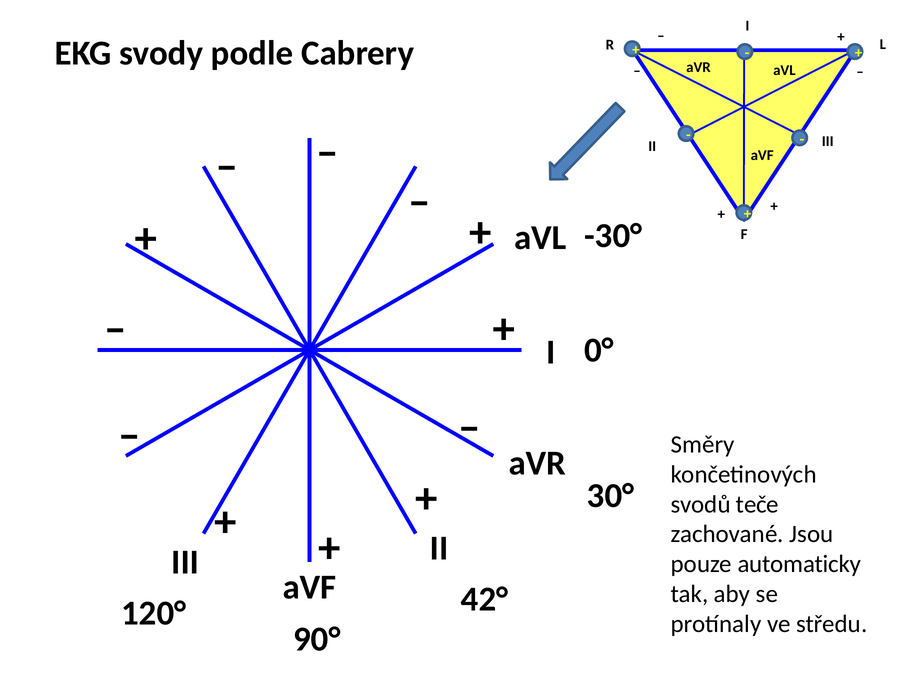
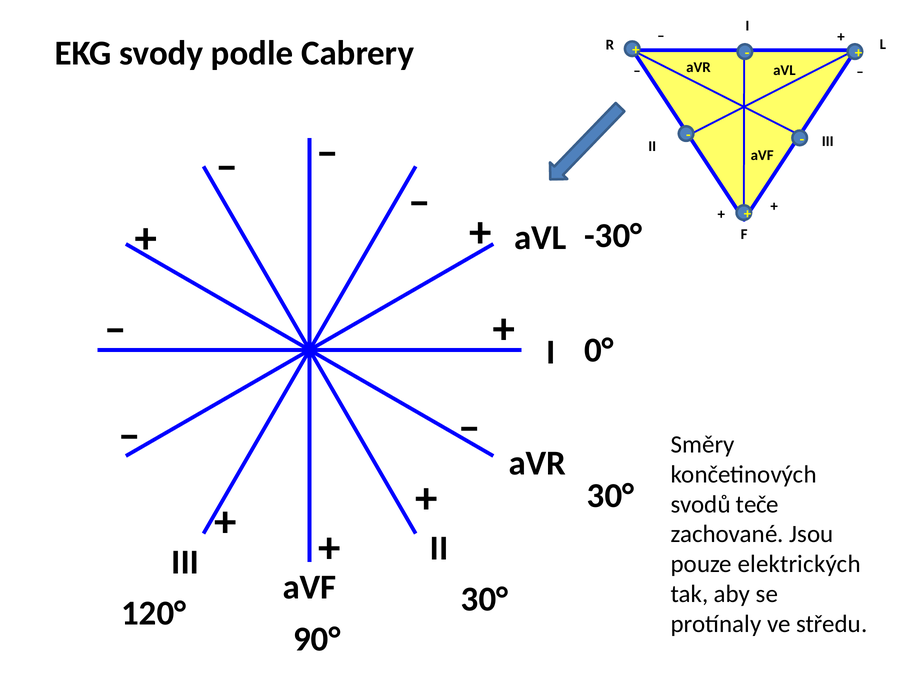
automaticky: automaticky -> elektrických
42° at (485, 600): 42° -> 30°
